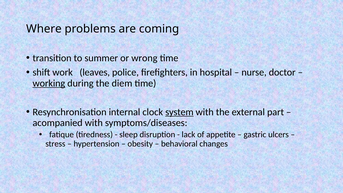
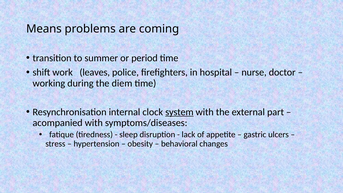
Where: Where -> Means
wrong: wrong -> period
working underline: present -> none
